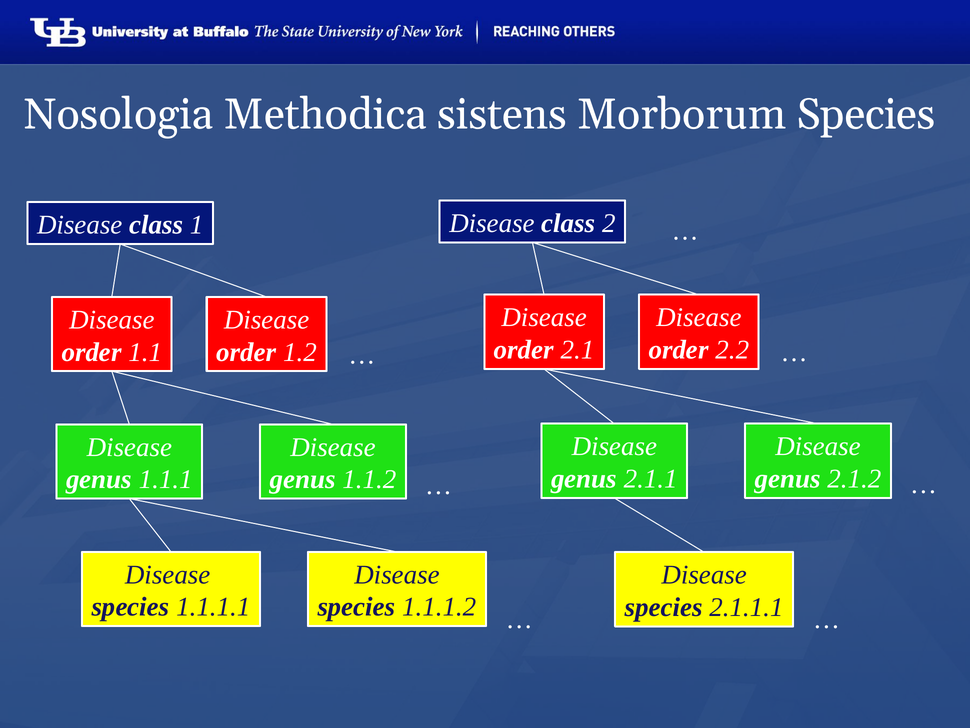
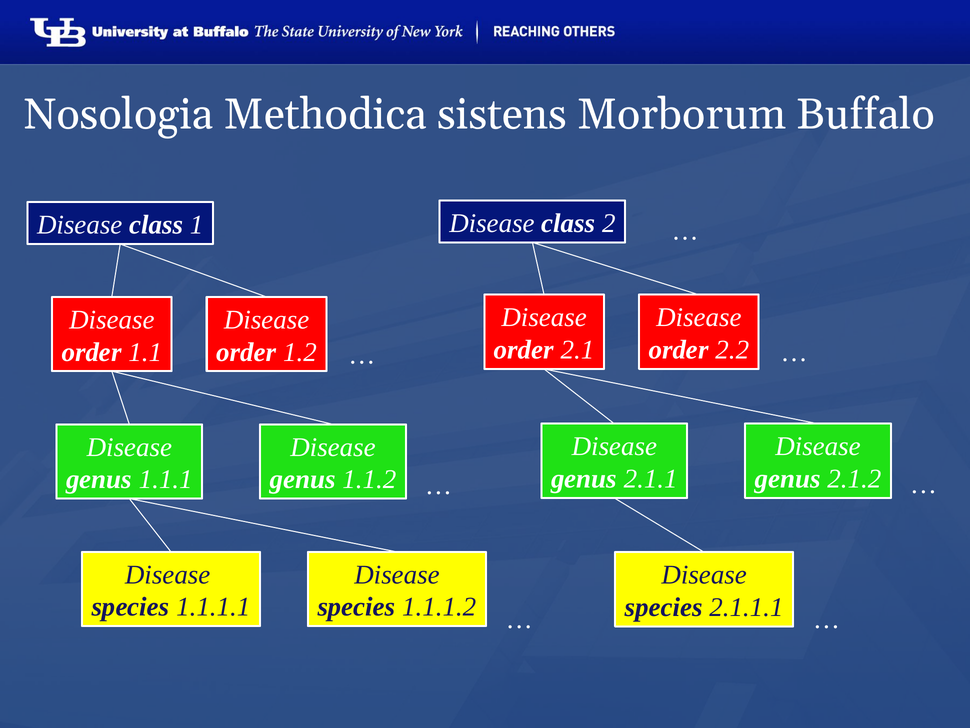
Morborum Species: Species -> Buffalo
